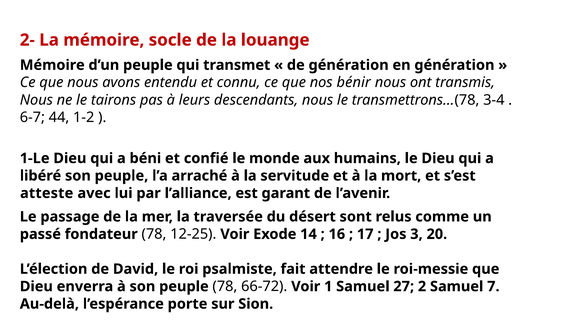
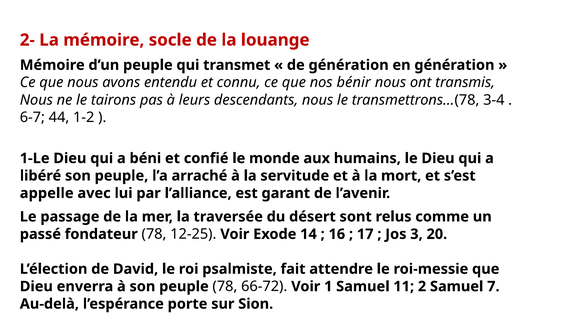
atteste: atteste -> appelle
27: 27 -> 11
